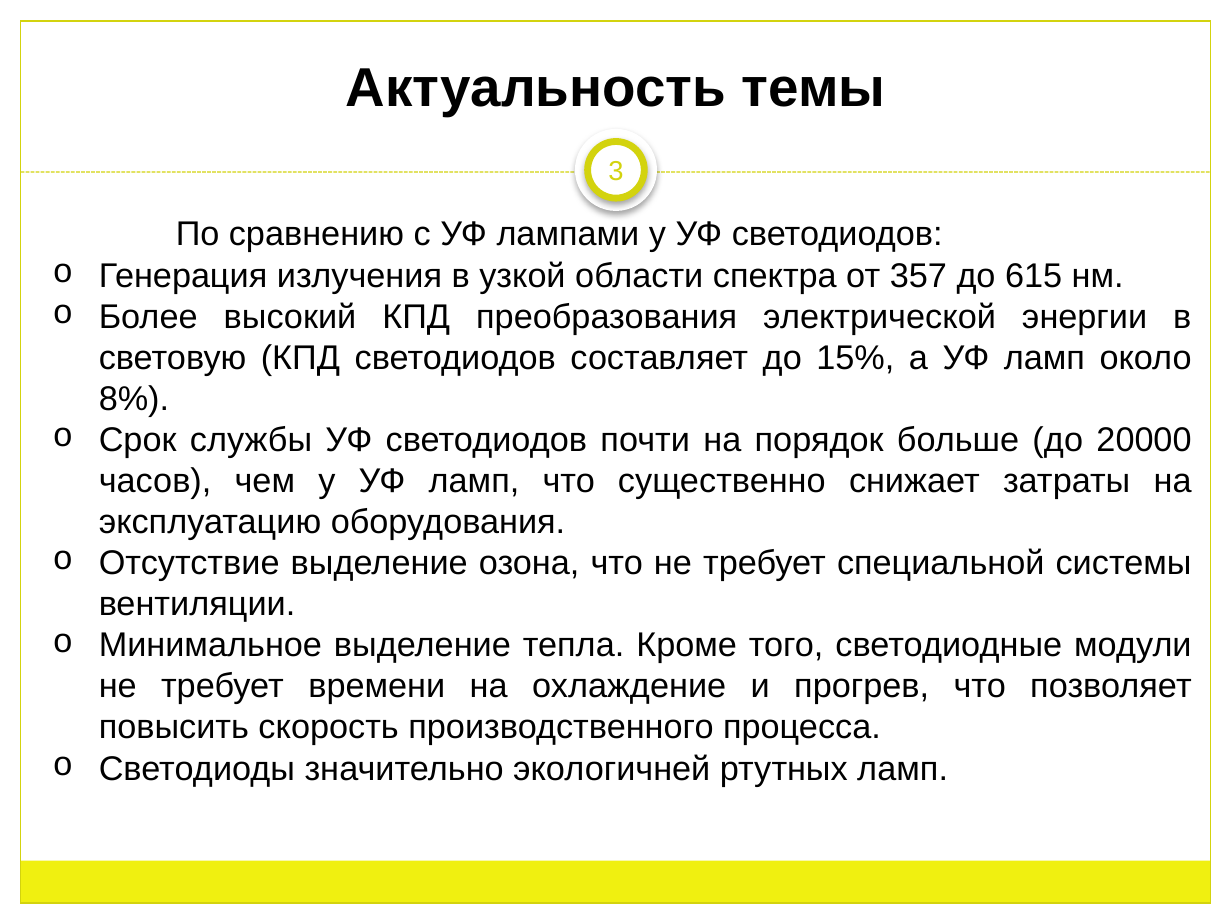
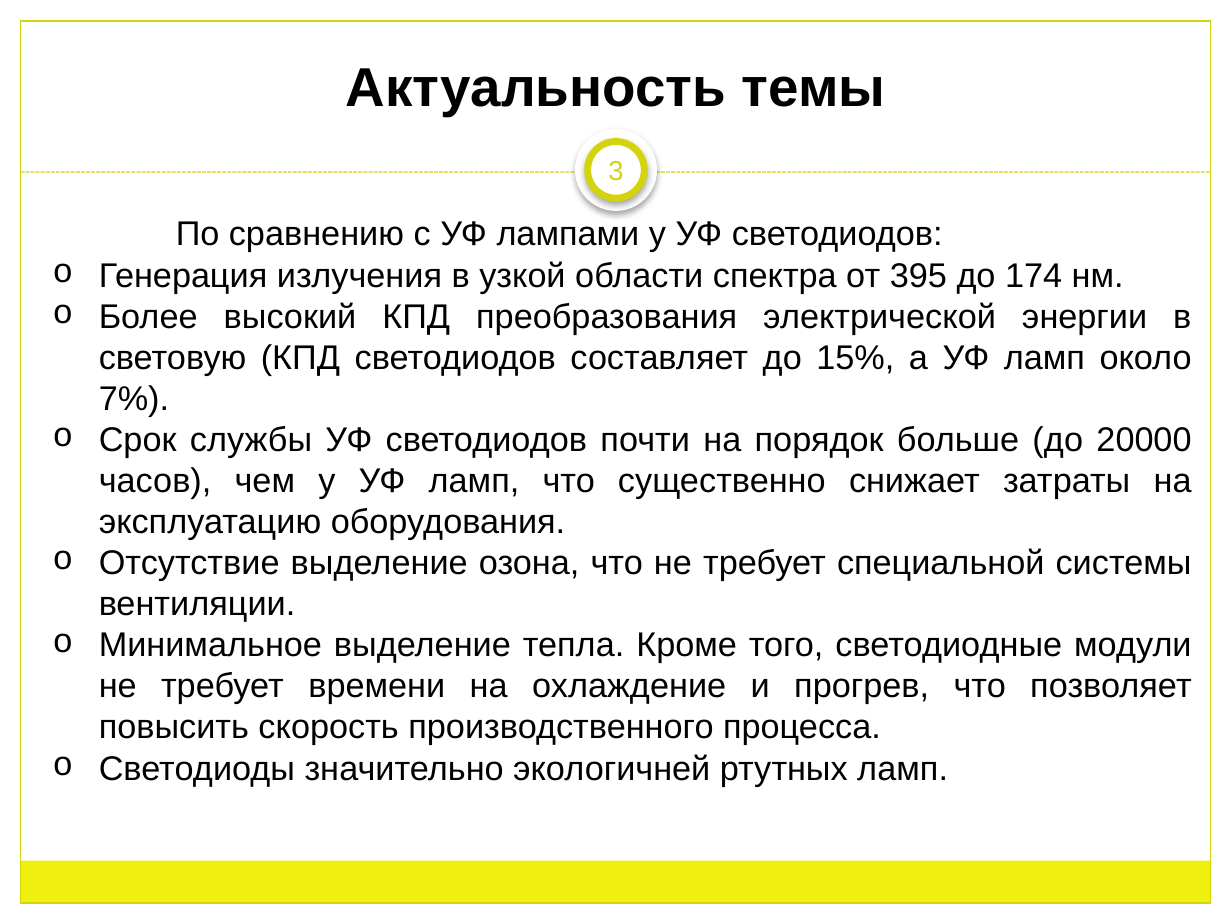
357: 357 -> 395
615: 615 -> 174
8%: 8% -> 7%
